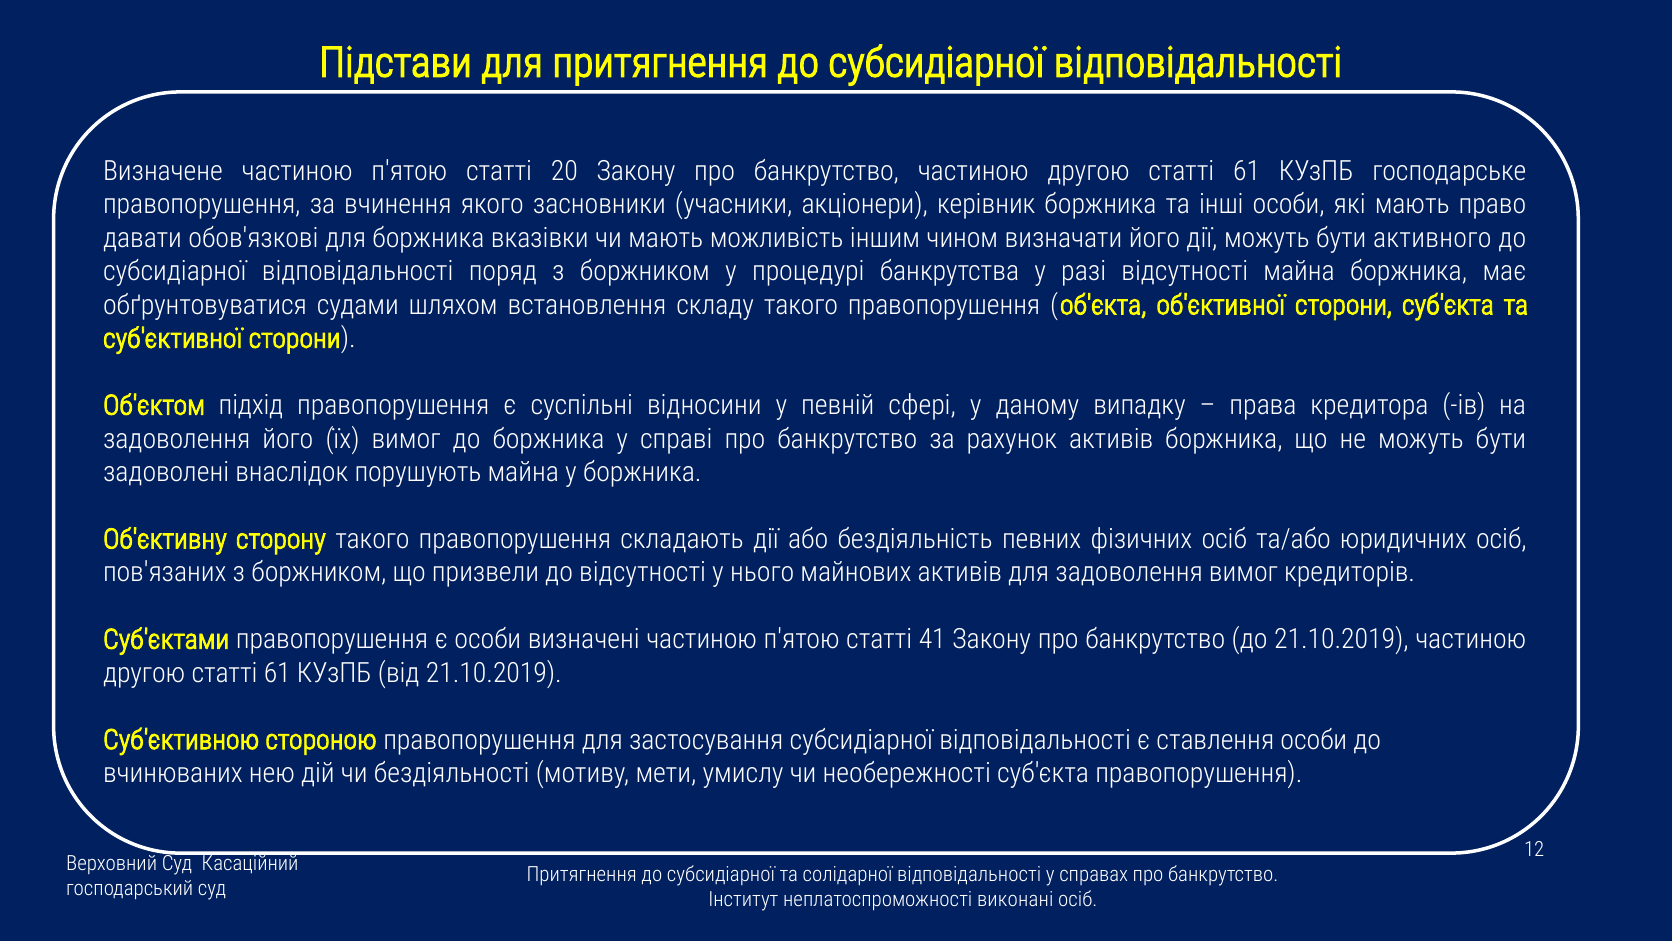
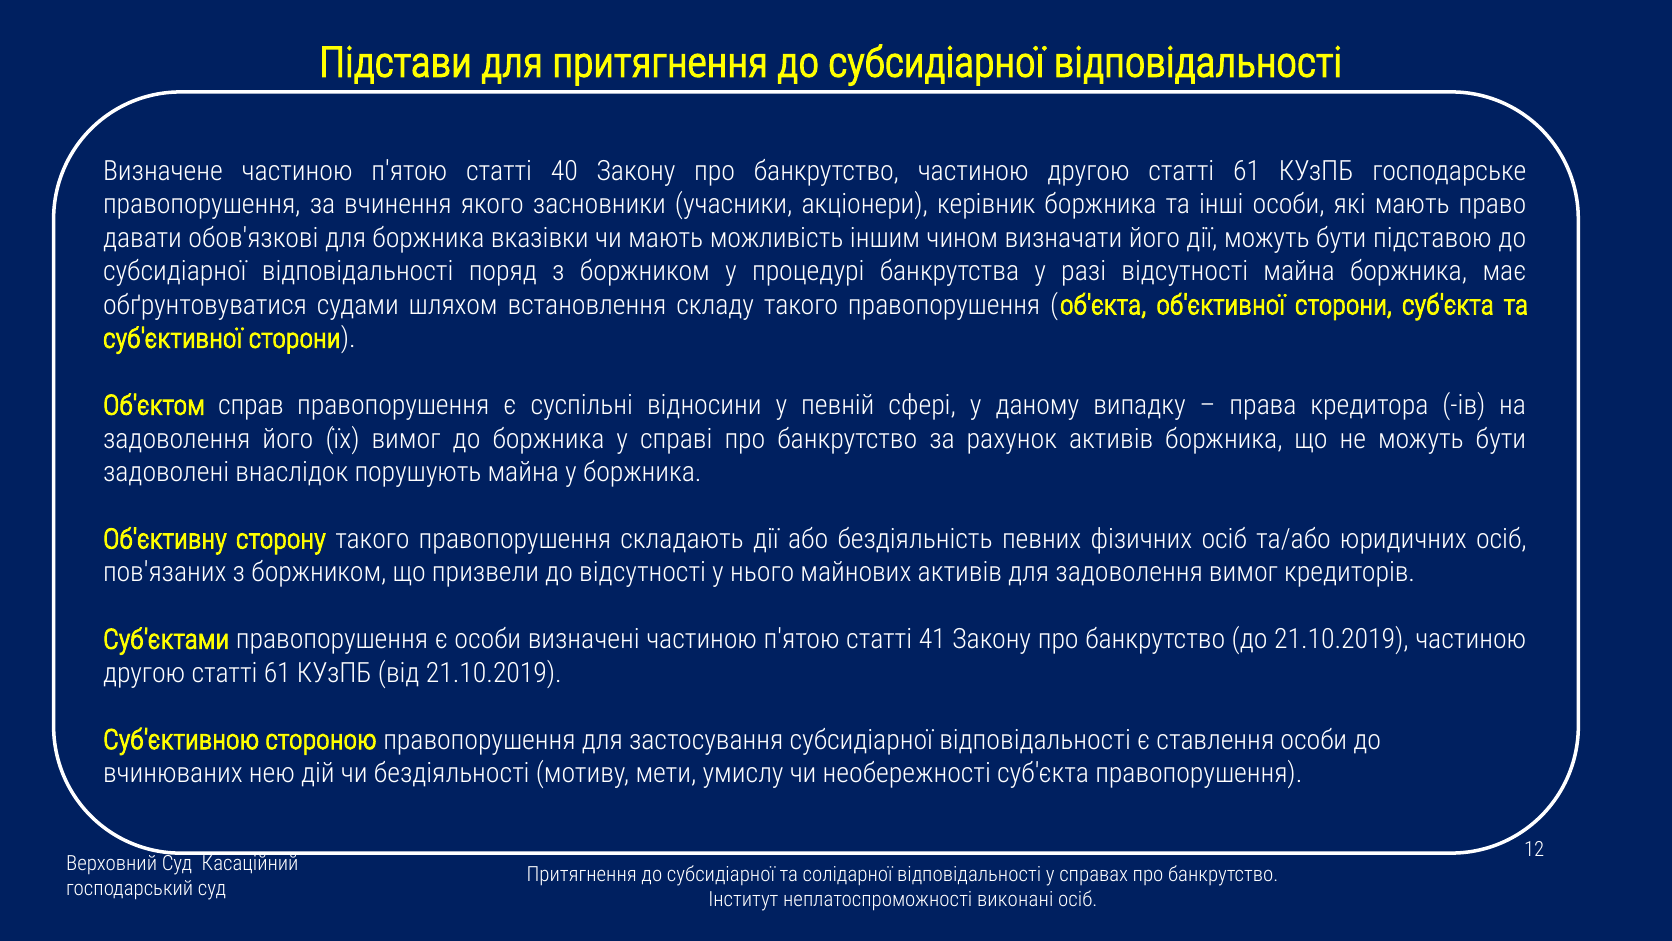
20: 20 -> 40
активного: активного -> підставою
підхід: підхід -> справ
